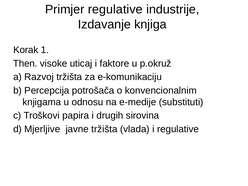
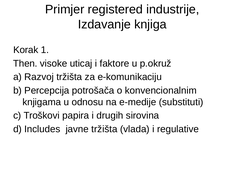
Primjer regulative: regulative -> registered
Mjerljive: Mjerljive -> Includes
